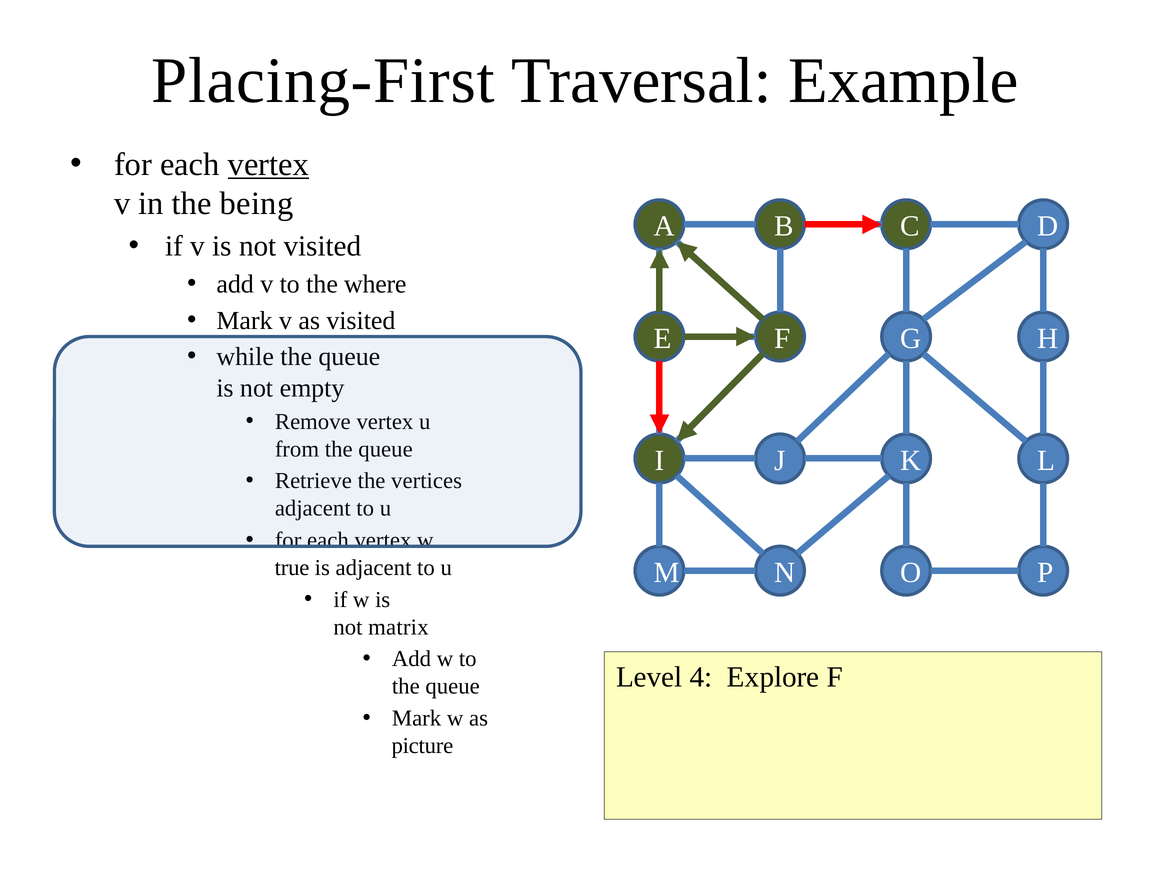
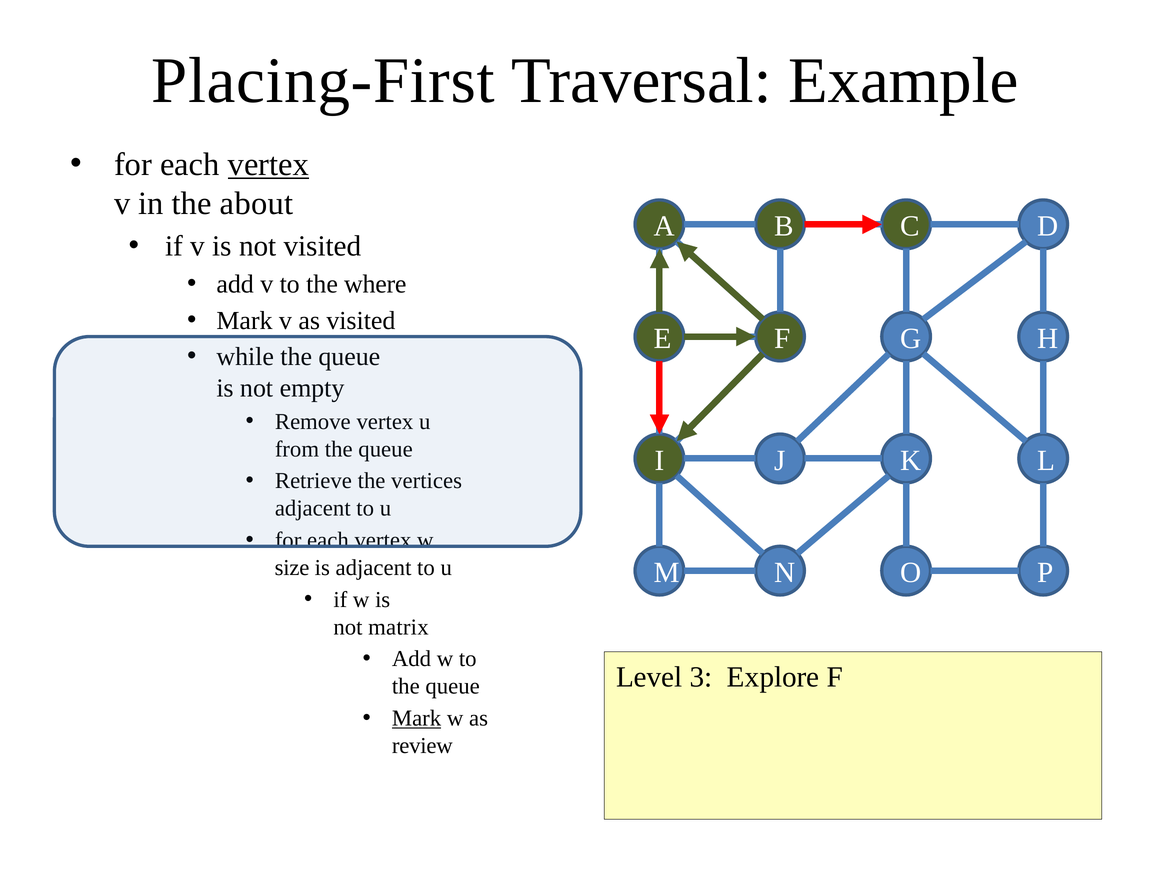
being: being -> about
true: true -> size
4: 4 -> 3
Mark at (417, 718) underline: none -> present
picture: picture -> review
